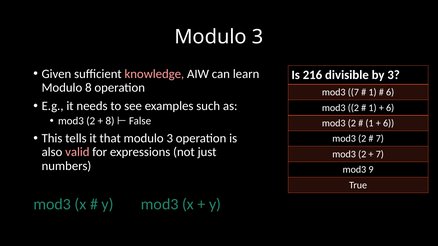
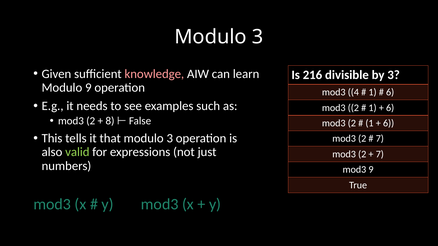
Modulo 8: 8 -> 9
mod3 7: 7 -> 4
valid colour: pink -> light green
